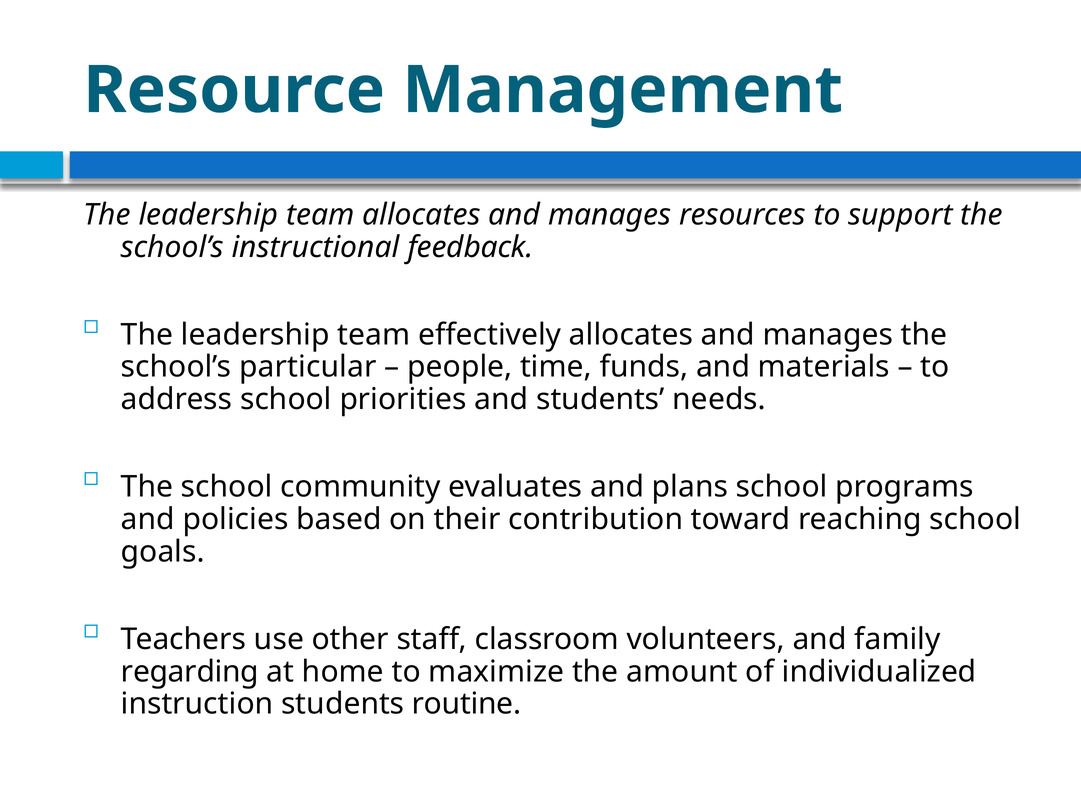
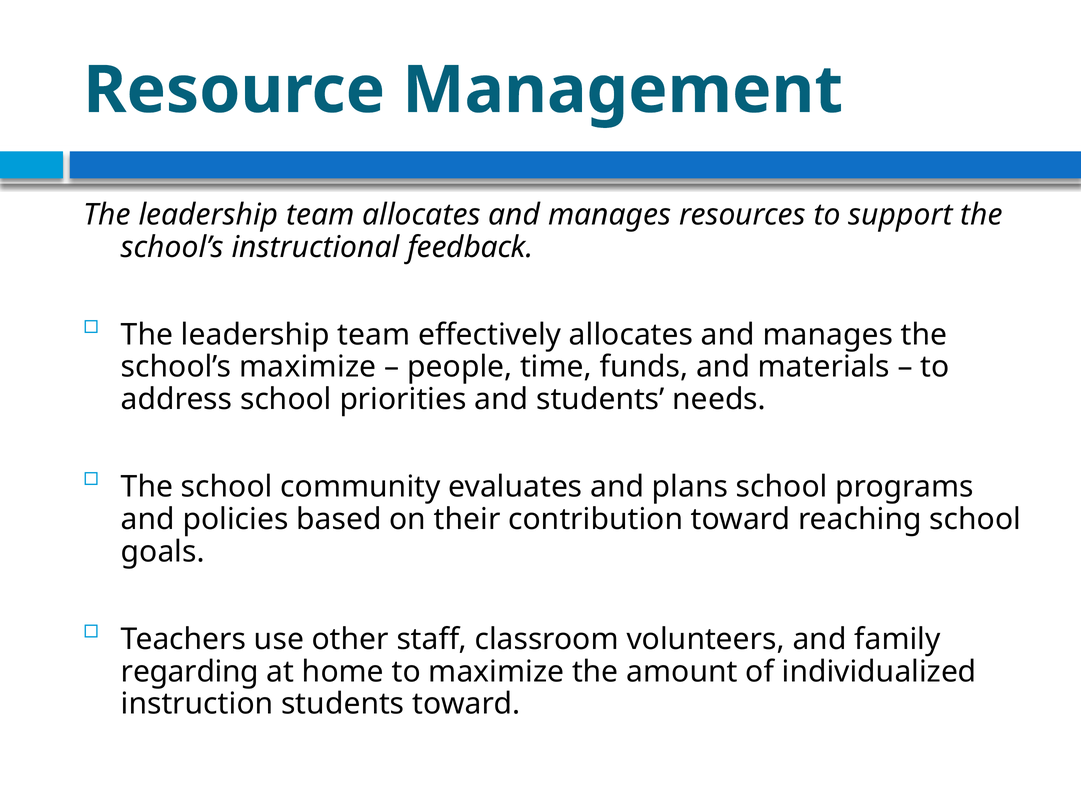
school’s particular: particular -> maximize
students routine: routine -> toward
